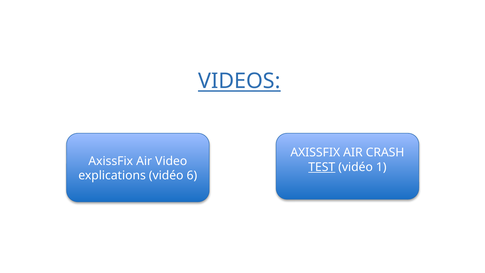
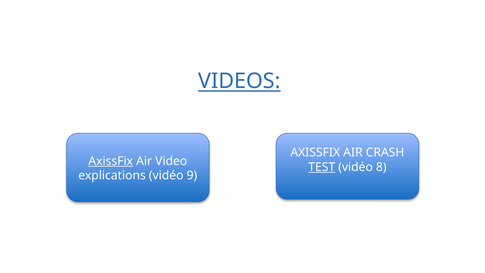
AxissFix at (111, 161) underline: none -> present
1: 1 -> 8
6: 6 -> 9
